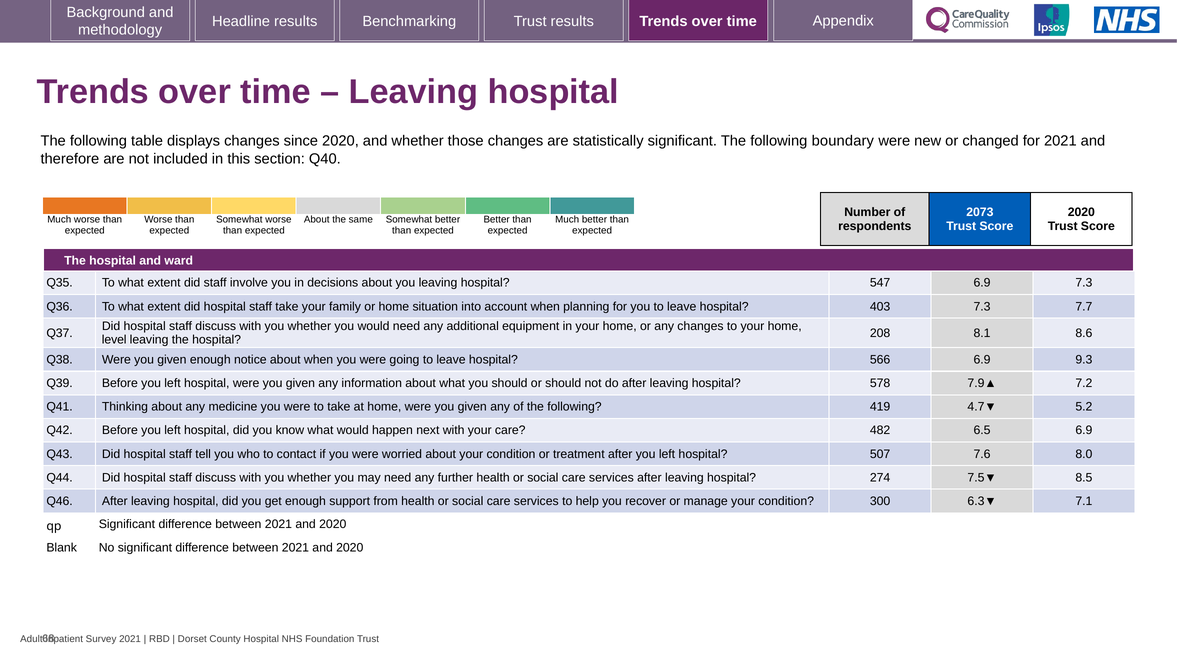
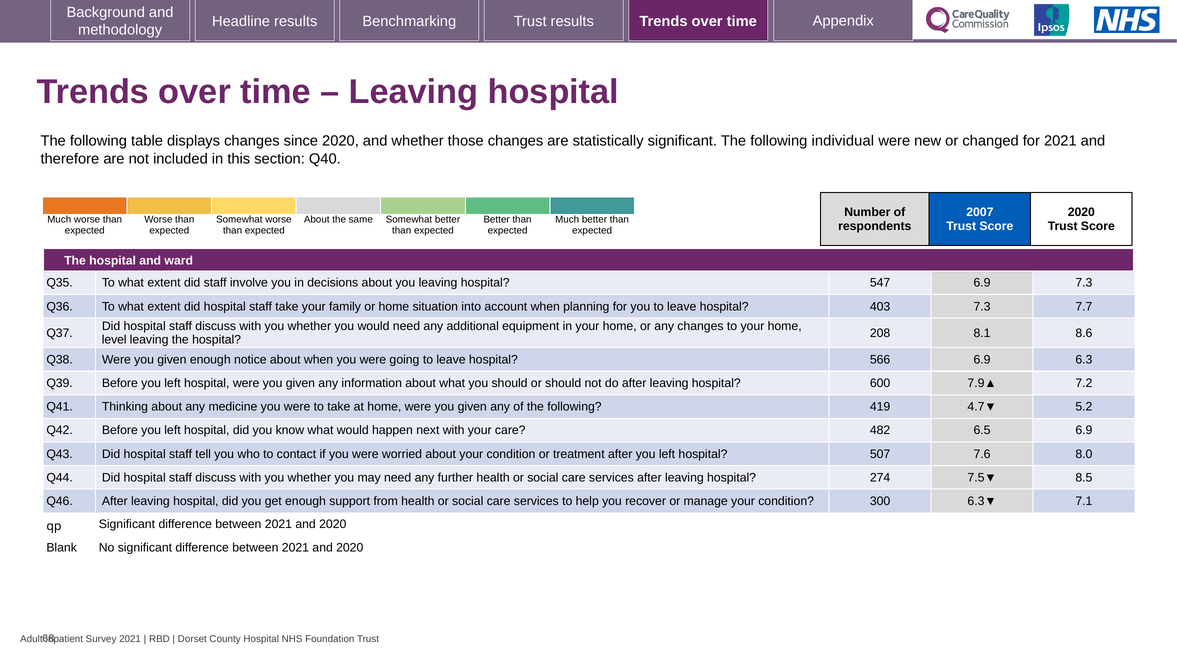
boundary: boundary -> individual
2073: 2073 -> 2007
9.3: 9.3 -> 6.3
578: 578 -> 600
